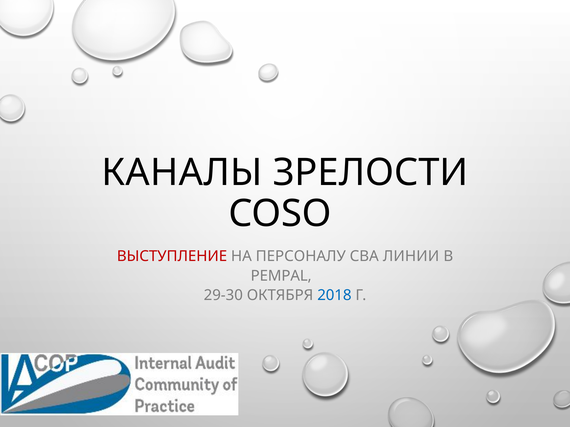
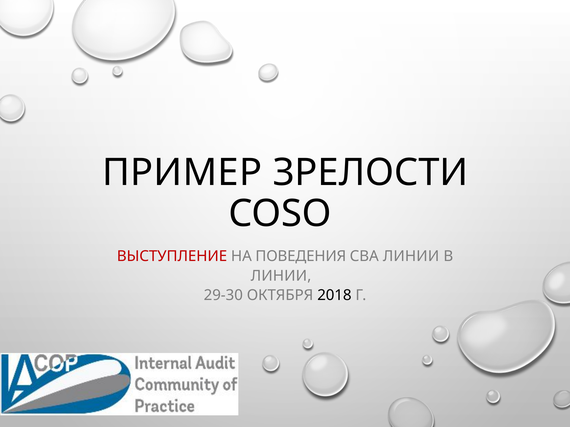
КАНАЛЫ: КАНАЛЫ -> ПРИМЕР
ПЕРСОНАЛУ: ПЕРСОНАЛУ -> ПОВЕДЕНИЯ
PEMPAL at (281, 276): PEMPAL -> ЛИНИИ
2018 colour: blue -> black
